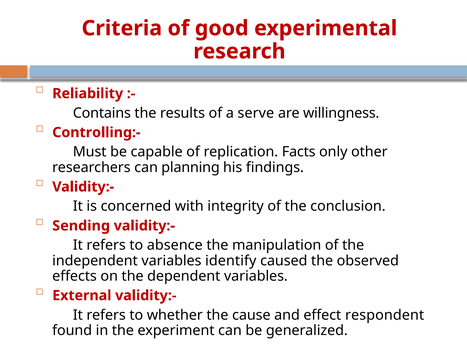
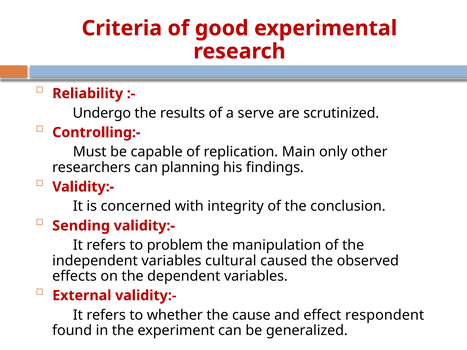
Contains: Contains -> Undergo
willingness: willingness -> scrutinized
Facts: Facts -> Main
absence: absence -> problem
identify: identify -> cultural
